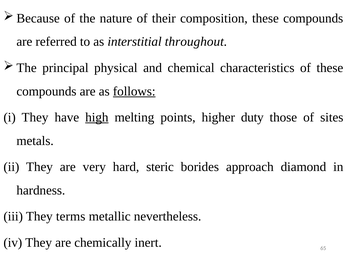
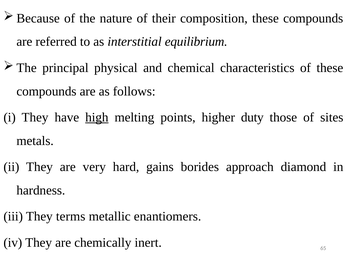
throughout: throughout -> equilibrium
follows underline: present -> none
steric: steric -> gains
nevertheless: nevertheless -> enantiomers
